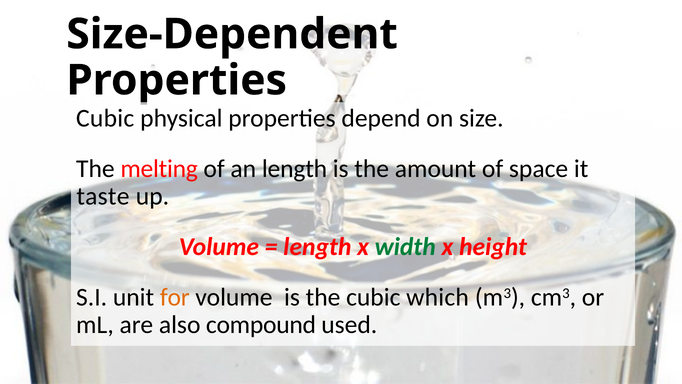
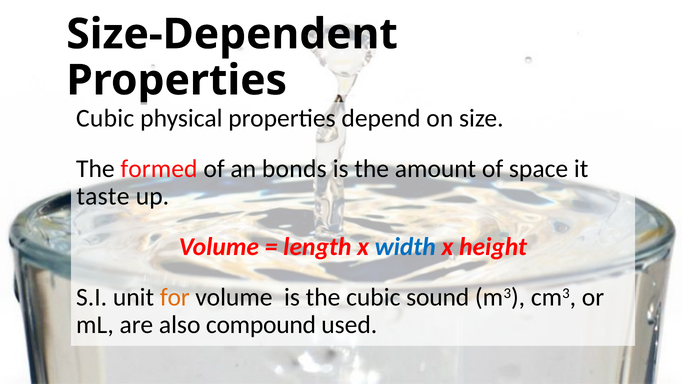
melting: melting -> formed
an length: length -> bonds
width colour: green -> blue
which: which -> sound
